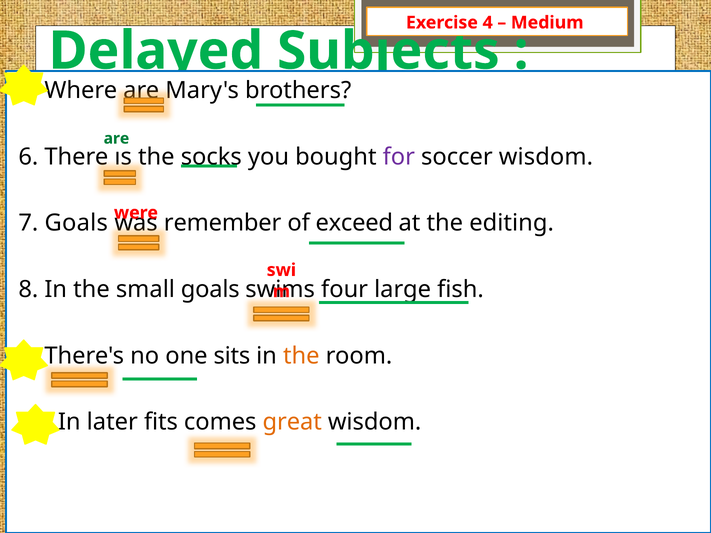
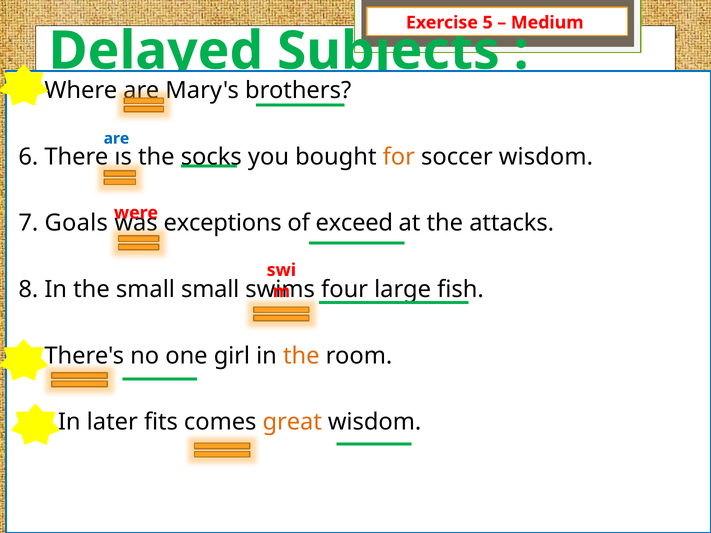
Exercise 4: 4 -> 5
are at (116, 139) colour: green -> blue
for colour: purple -> orange
remember: remember -> exceptions
editing: editing -> attacks
small goals: goals -> small
sits: sits -> girl
